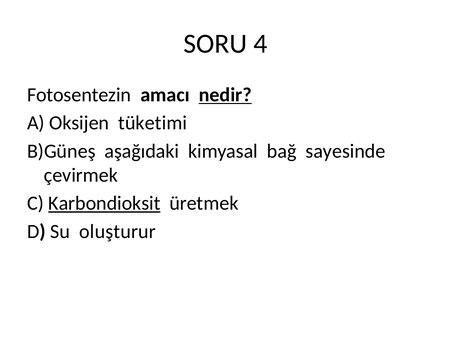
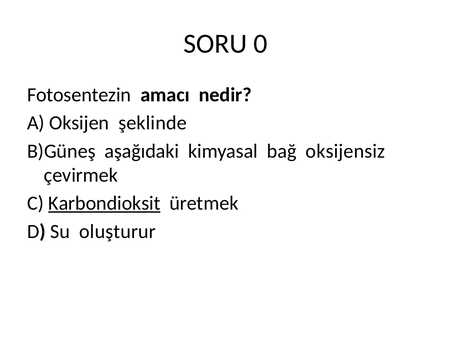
4: 4 -> 0
nedir underline: present -> none
tüketimi: tüketimi -> şeklinde
sayesinde: sayesinde -> oksijensiz
